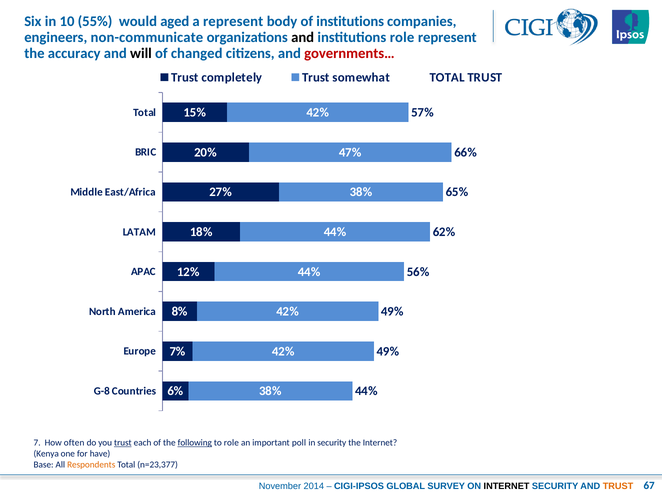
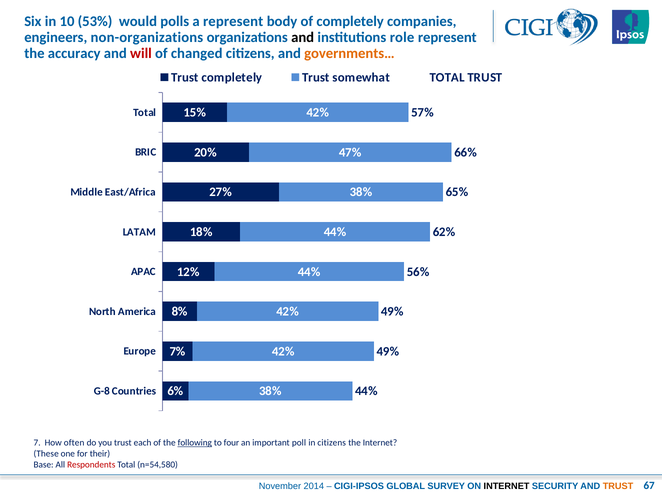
55%: 55% -> 53%
aged: aged -> polls
of institutions: institutions -> completely
non-communicate: non-communicate -> non-organizations
will colour: black -> red
governments… colour: red -> orange
trust at (123, 443) underline: present -> none
to role: role -> four
in security: security -> citizens
Kenya: Kenya -> These
have: have -> their
Respondents colour: orange -> red
n=23,377: n=23,377 -> n=54,580
